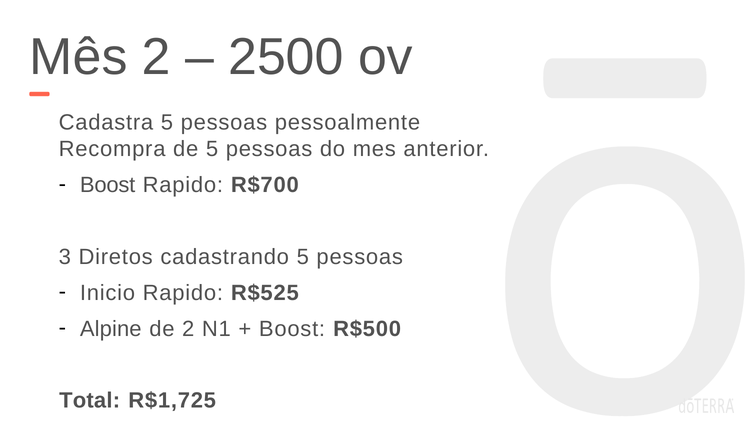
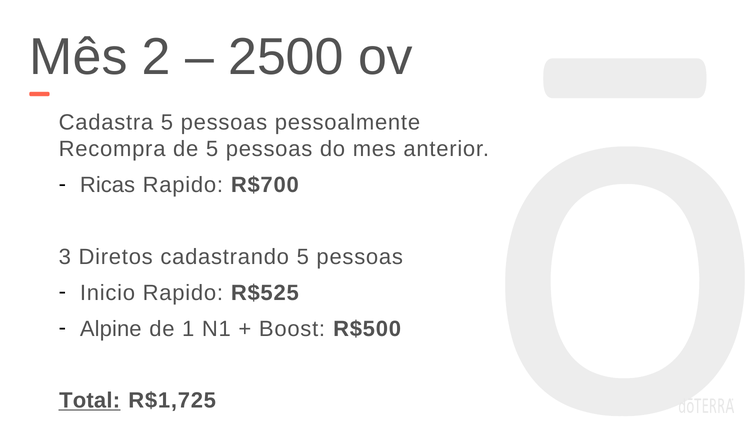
Boost at (108, 185): Boost -> Ricas
de 2: 2 -> 1
Total underline: none -> present
